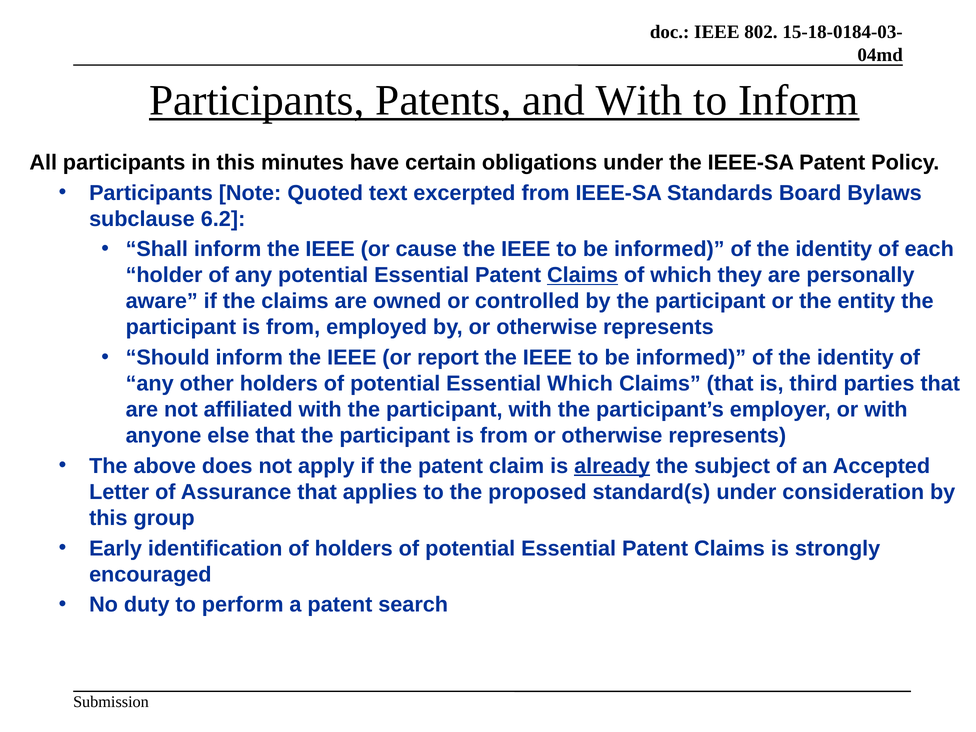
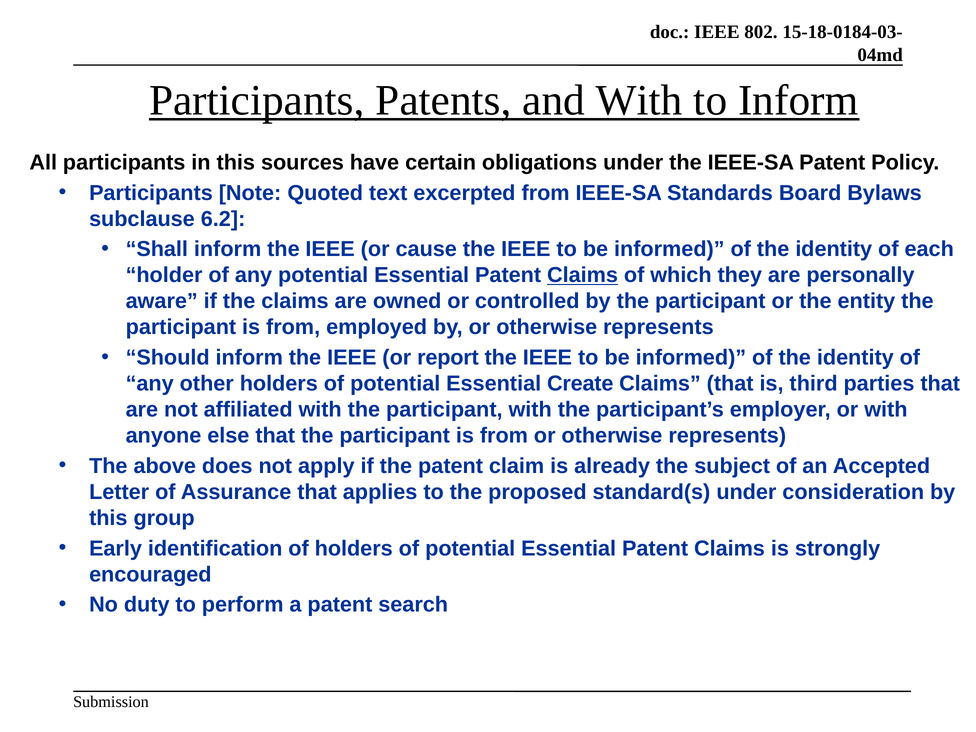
minutes: minutes -> sources
Essential Which: Which -> Create
already underline: present -> none
